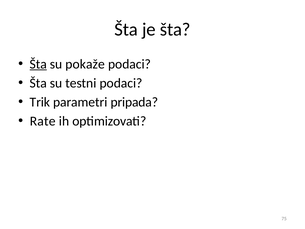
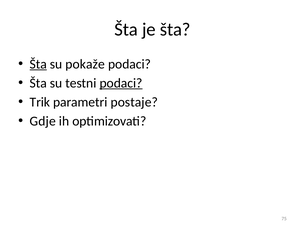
podaci at (121, 83) underline: none -> present
pripada: pripada -> postaje
Rate: Rate -> Gdje
